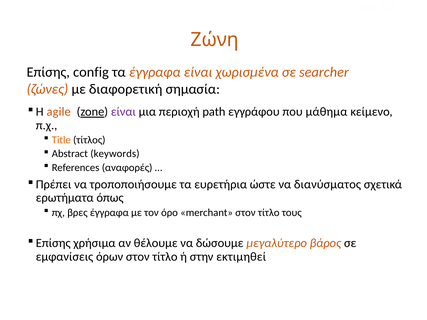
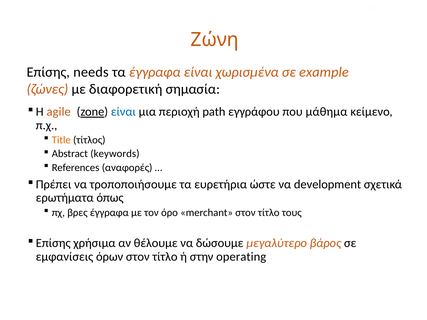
config: config -> needs
searcher: searcher -> example
είναι at (123, 112) colour: purple -> blue
διανύσματος: διανύσματος -> development
εκτιμηθεί: εκτιμηθεί -> operating
